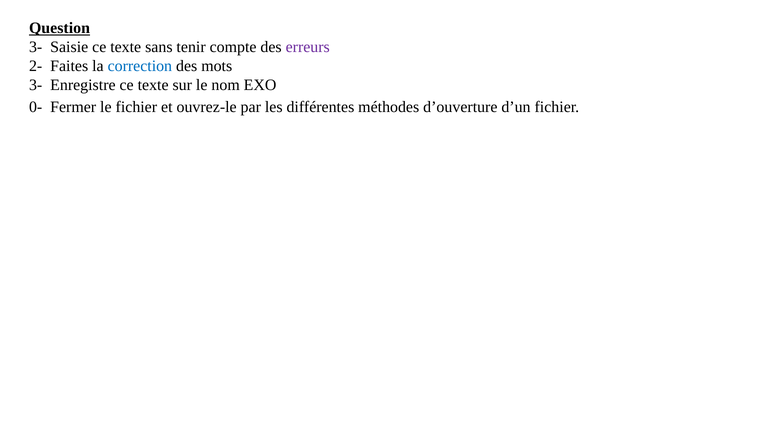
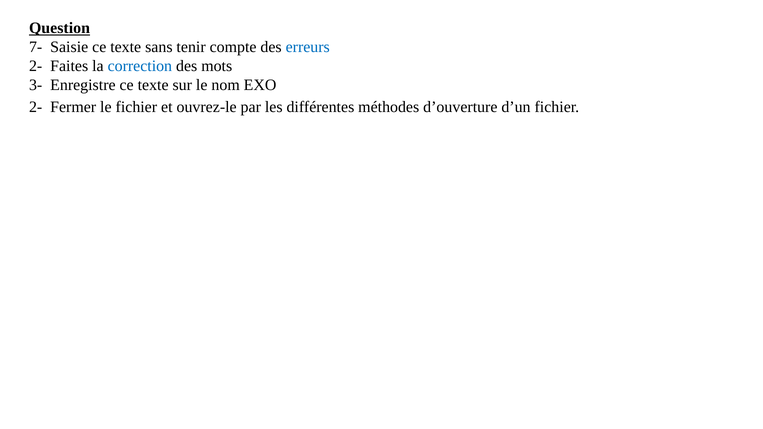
3- at (36, 47): 3- -> 7-
erreurs colour: purple -> blue
0- at (36, 107): 0- -> 2-
